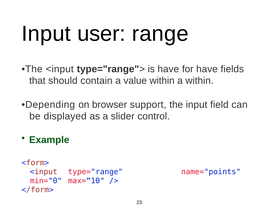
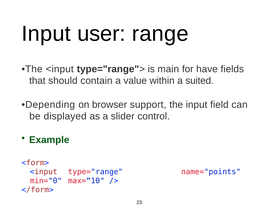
is have: have -> main
a within: within -> suited
